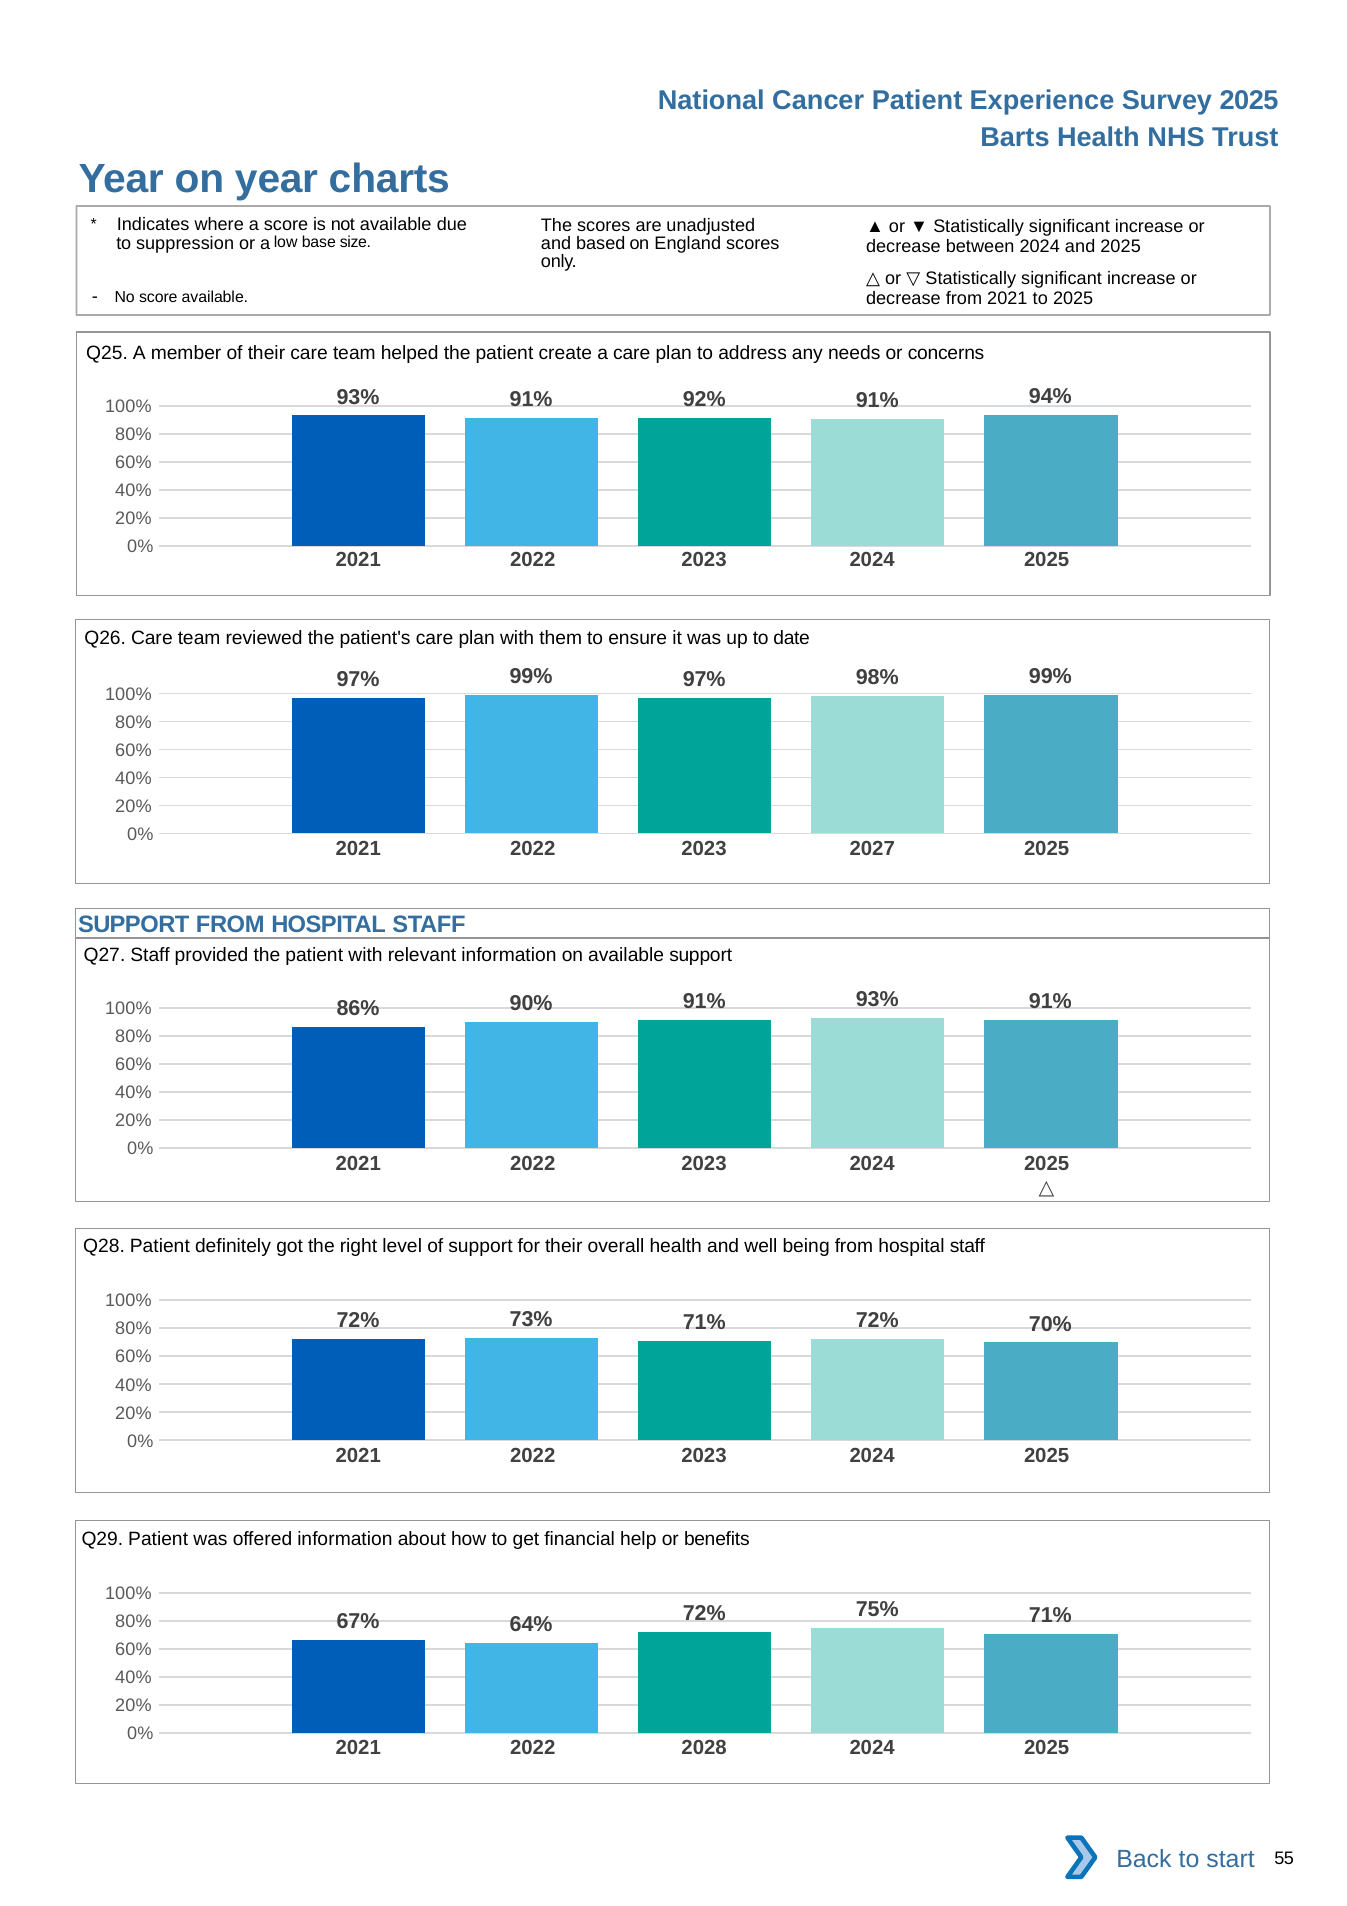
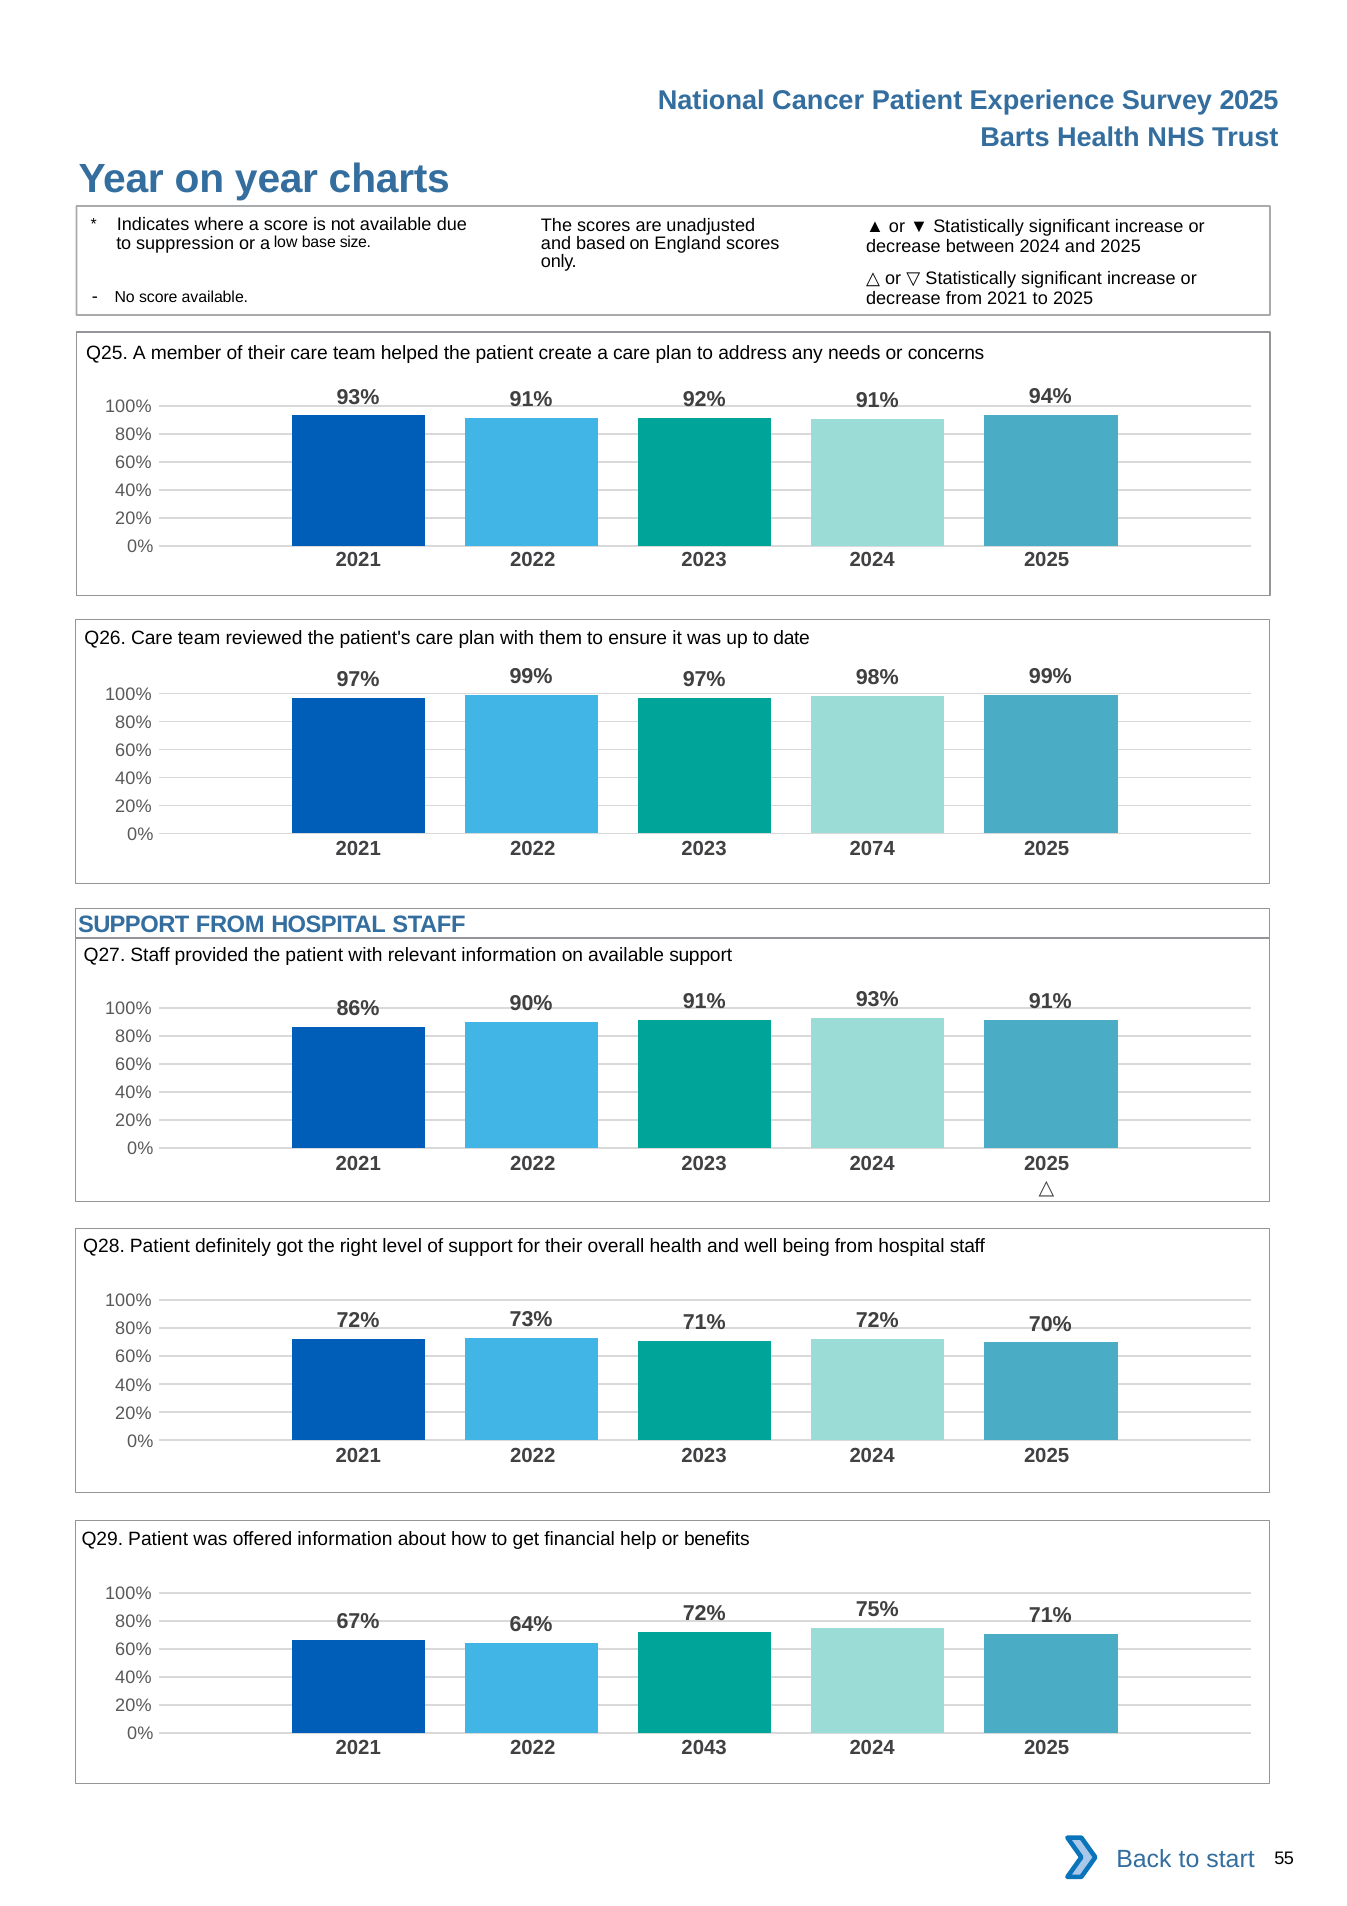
2027: 2027 -> 2074
2028: 2028 -> 2043
